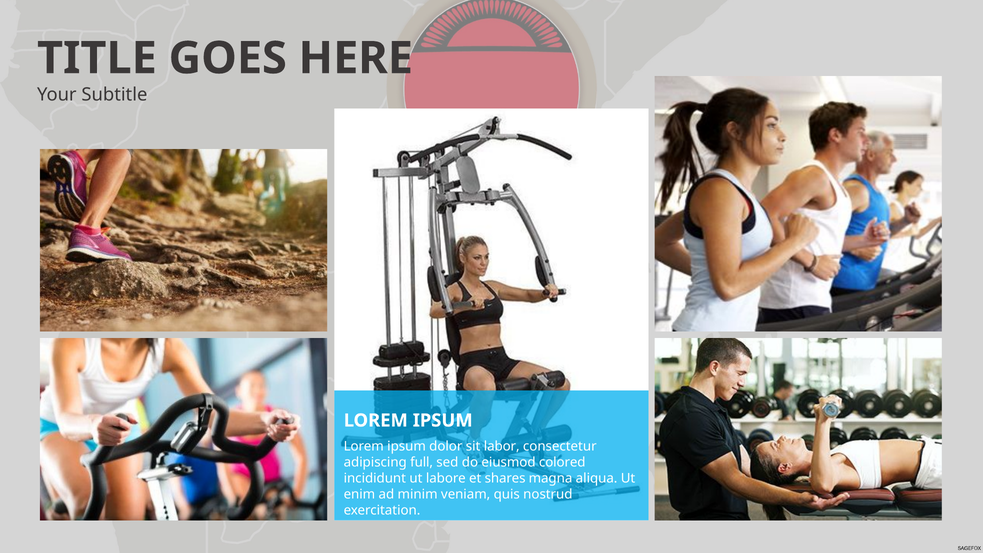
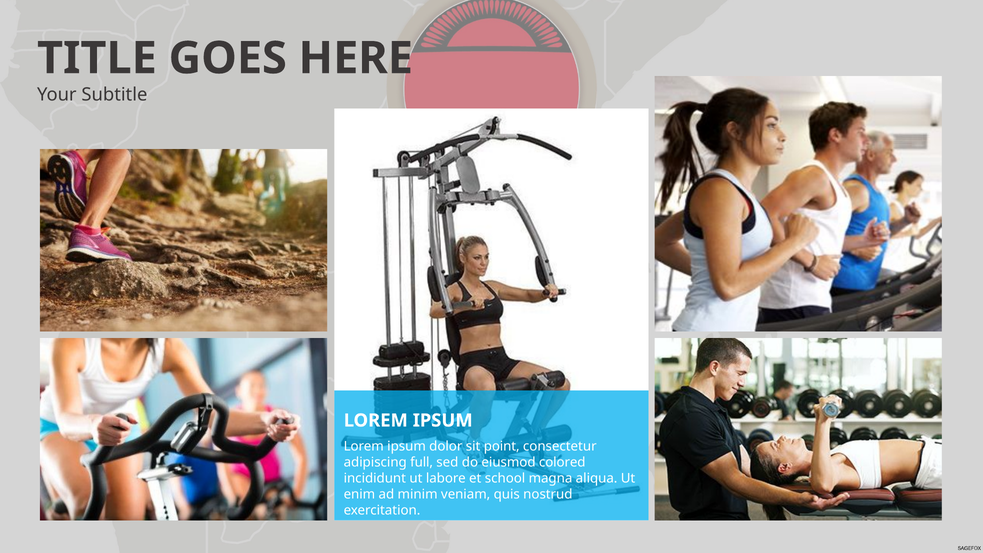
labor: labor -> point
shares: shares -> school
